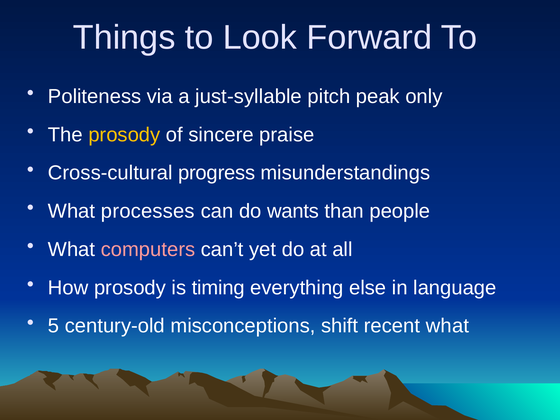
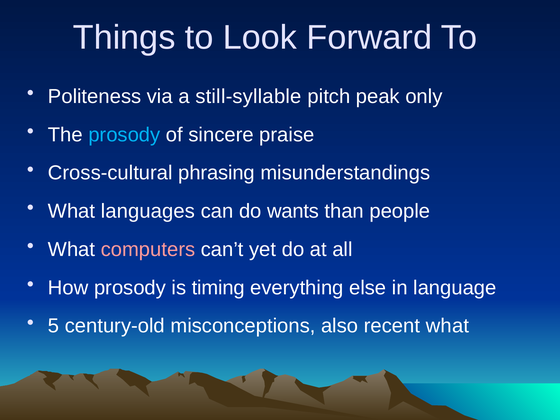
just-syllable: just-syllable -> still-syllable
prosody at (124, 135) colour: yellow -> light blue
progress: progress -> phrasing
processes: processes -> languages
shift: shift -> also
